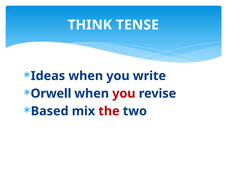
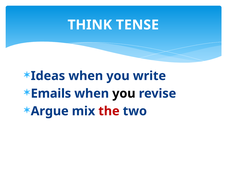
Orwell: Orwell -> Emails
you at (124, 94) colour: red -> black
Based: Based -> Argue
